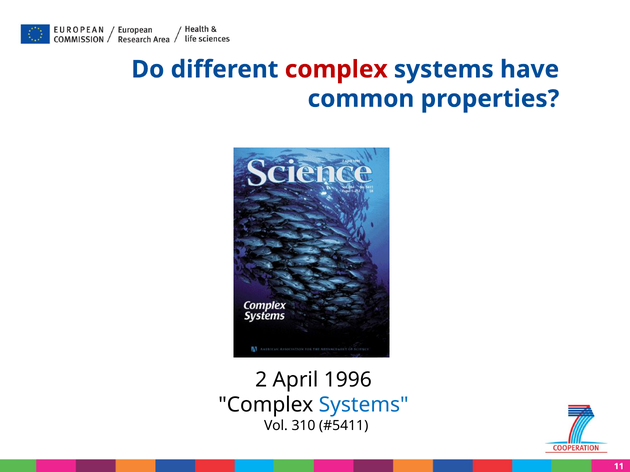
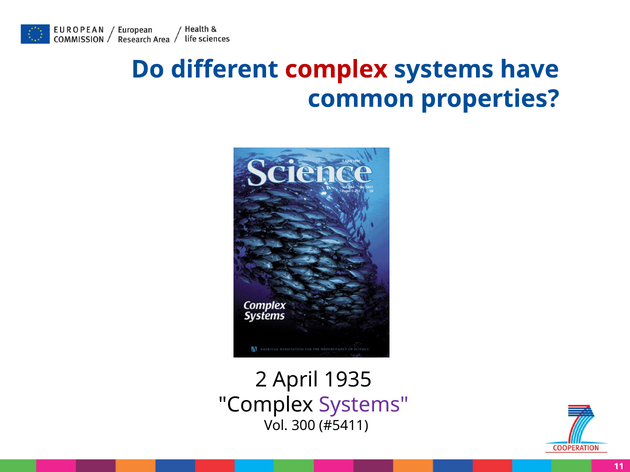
1996: 1996 -> 1935
Systems at (364, 405) colour: blue -> purple
310: 310 -> 300
